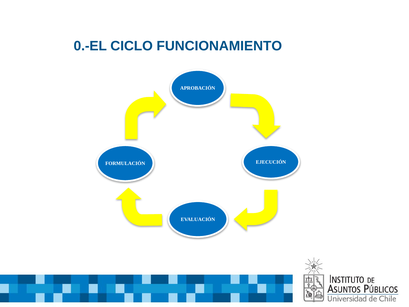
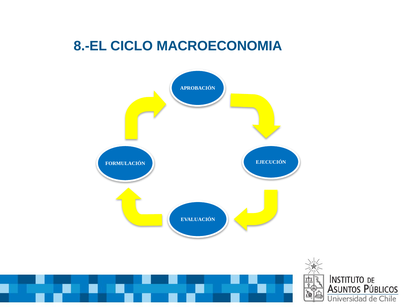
0.-EL: 0.-EL -> 8.-EL
FUNCIONAMIENTO: FUNCIONAMIENTO -> MACROECONOMIA
